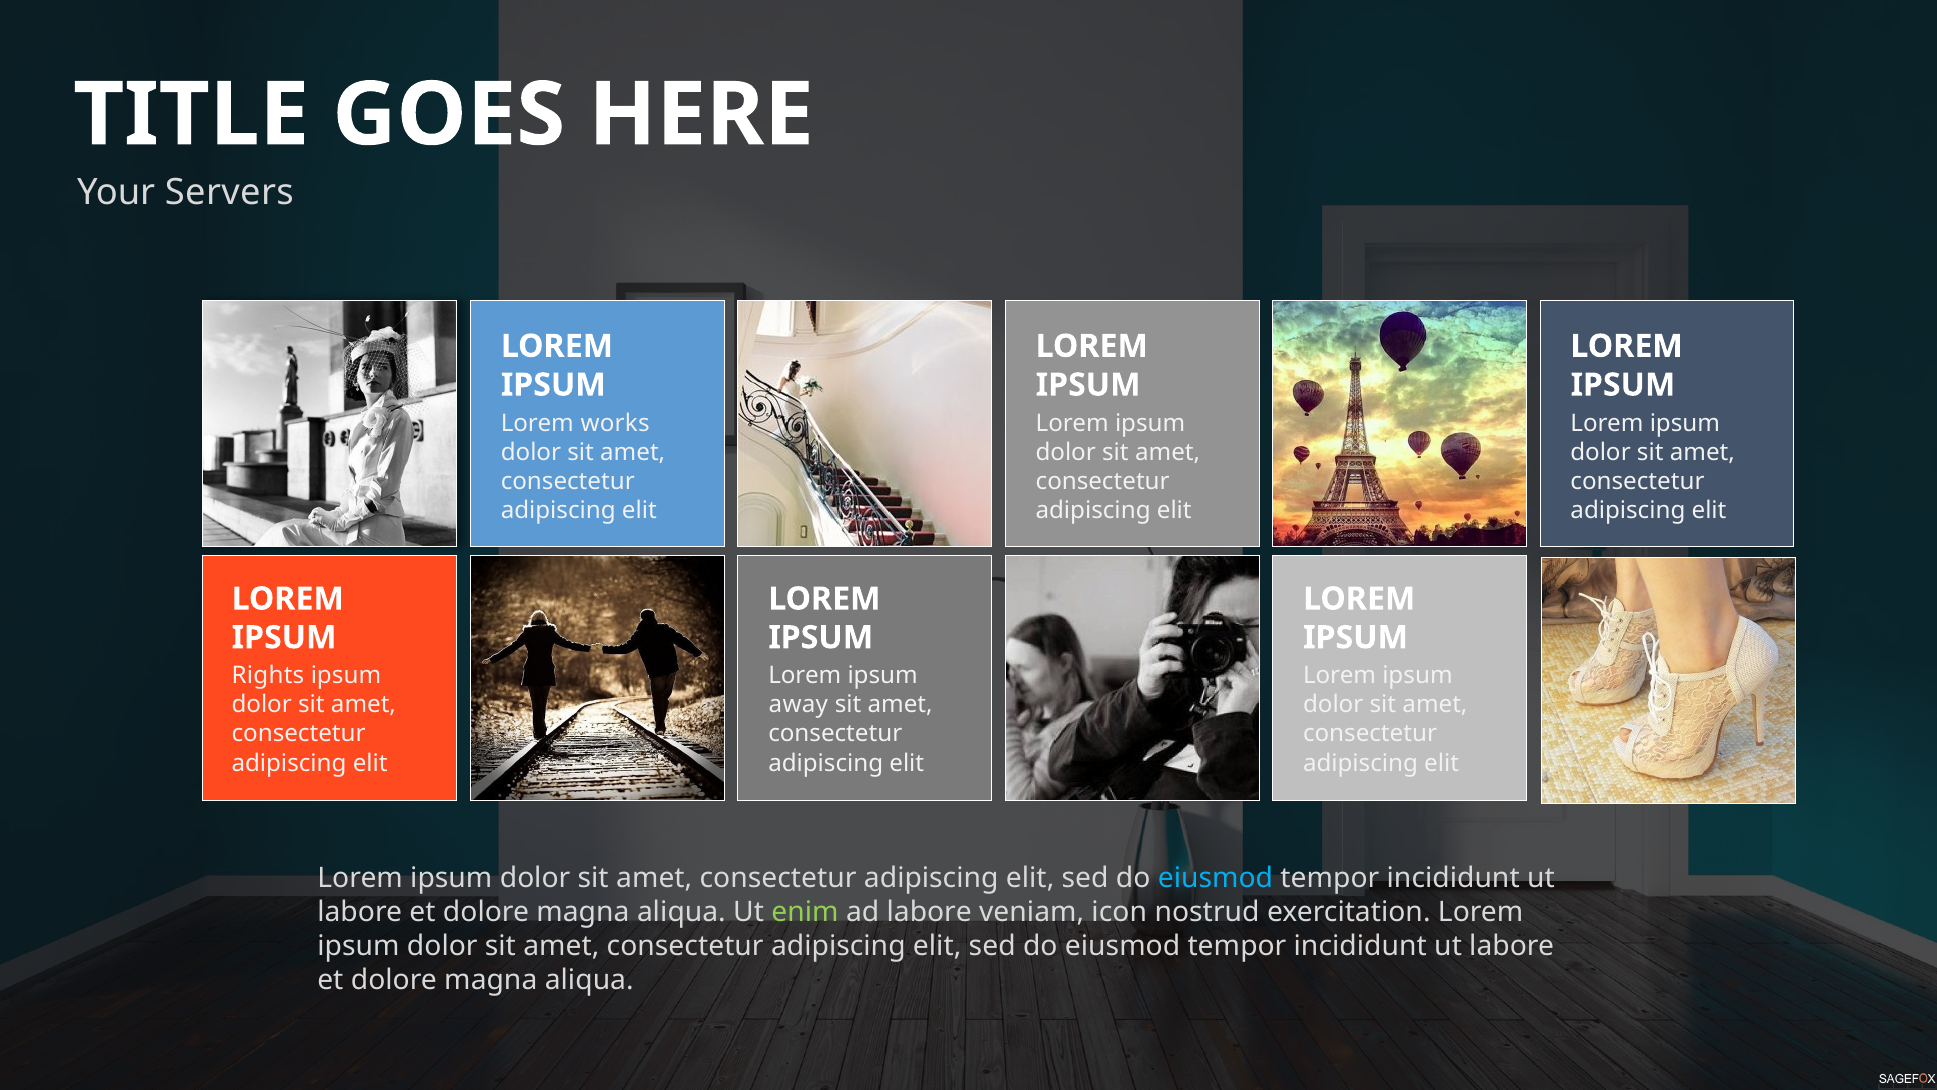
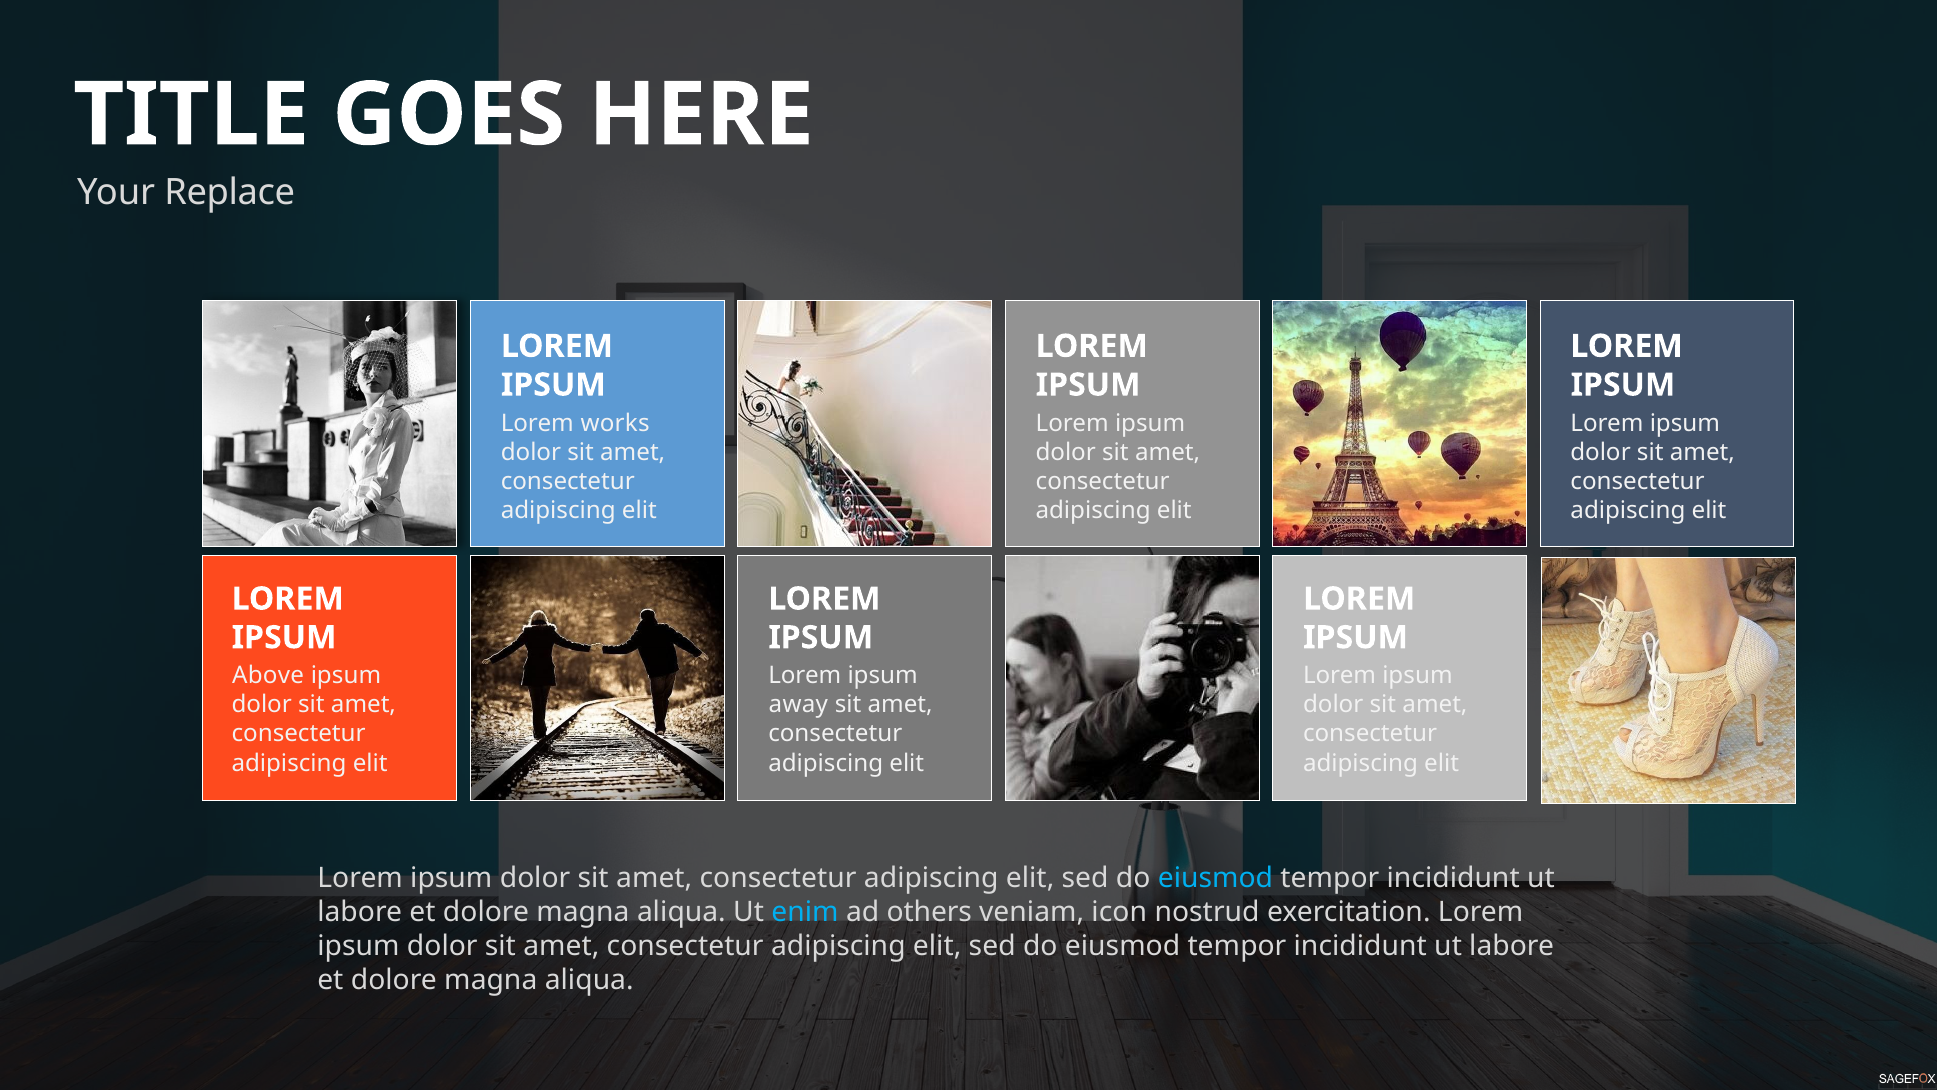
Servers: Servers -> Replace
Rights: Rights -> Above
enim colour: light green -> light blue
ad labore: labore -> others
